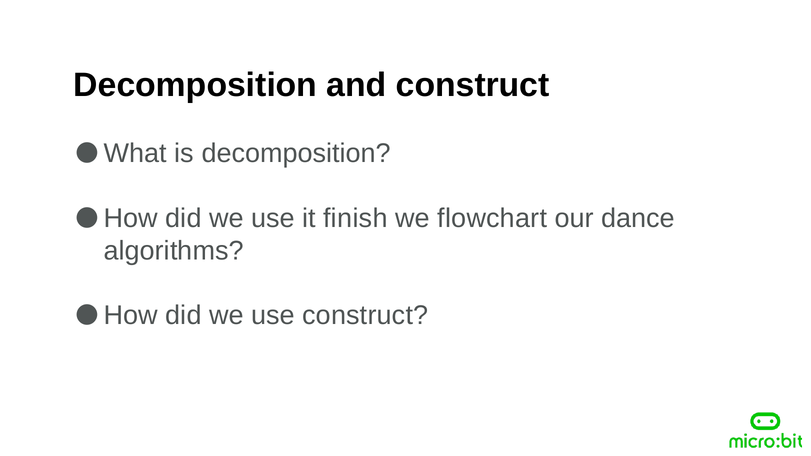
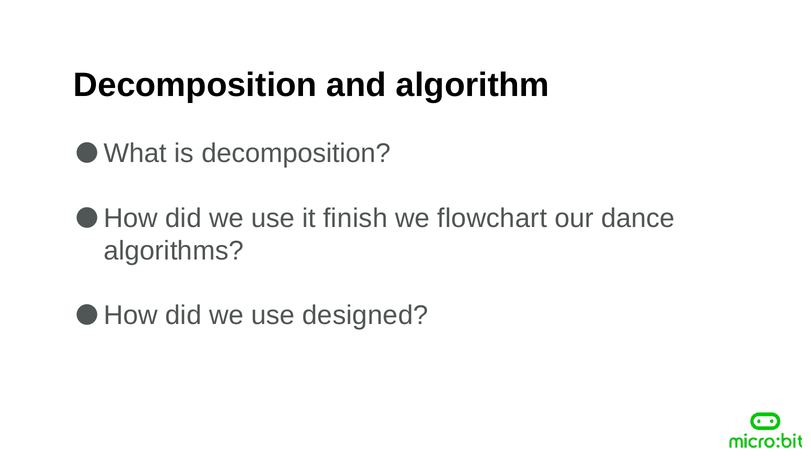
and construct: construct -> algorithm
use construct: construct -> designed
